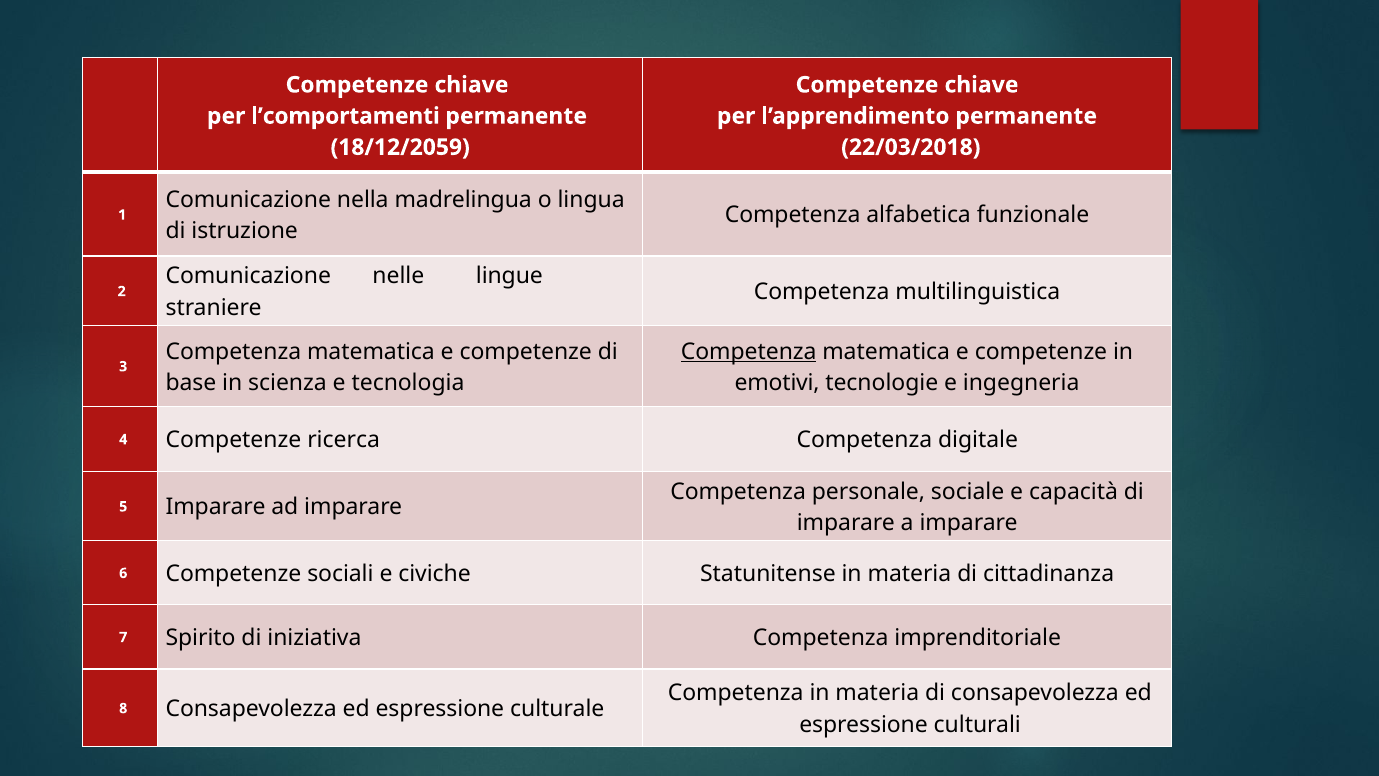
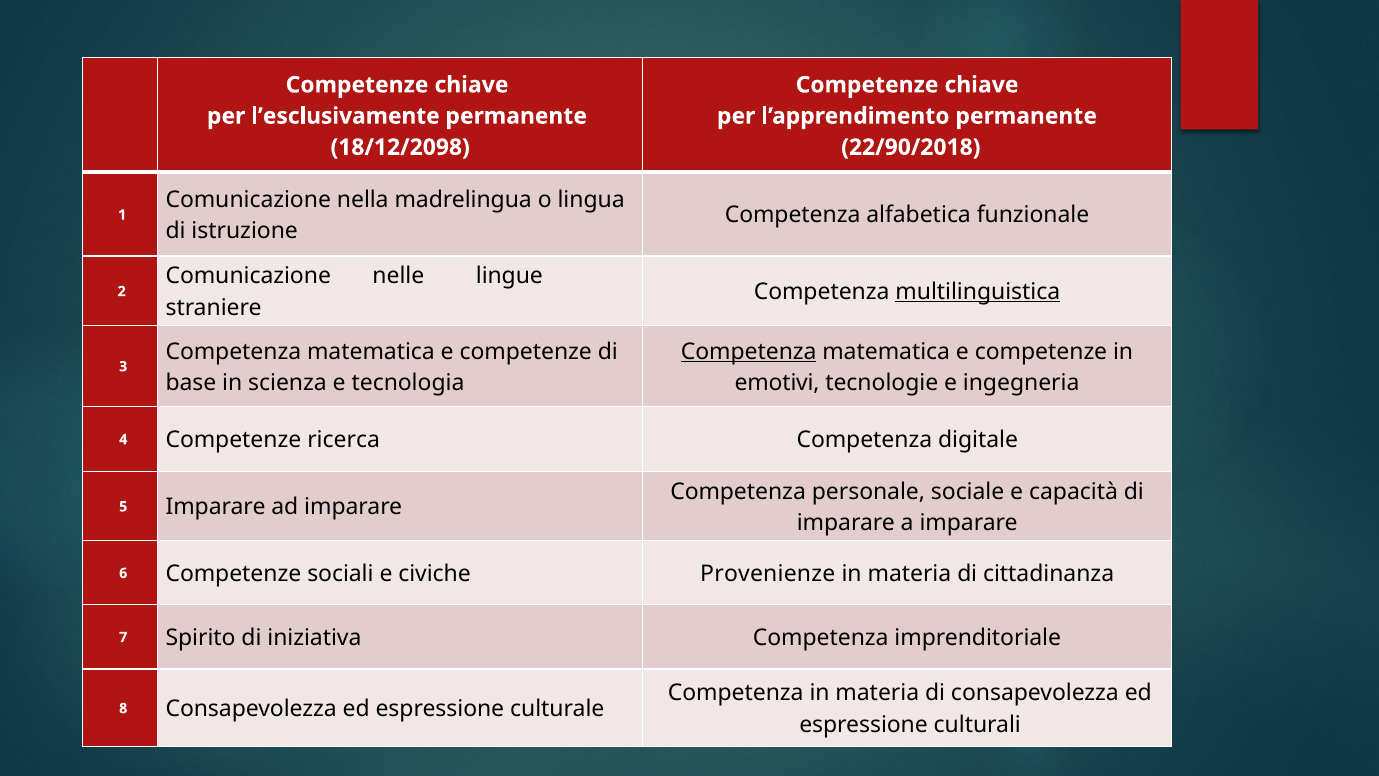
l’comportamenti: l’comportamenti -> l’esclusivamente
18/12/2059: 18/12/2059 -> 18/12/2098
22/03/2018: 22/03/2018 -> 22/90/2018
multilinguistica underline: none -> present
Statunitense: Statunitense -> Provenienze
